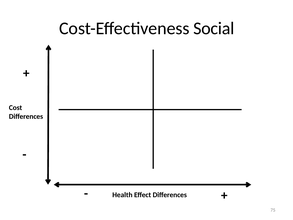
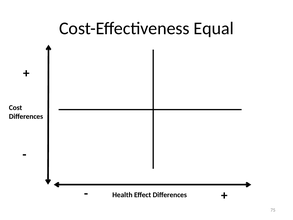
Social: Social -> Equal
